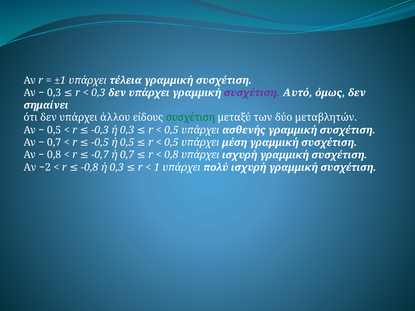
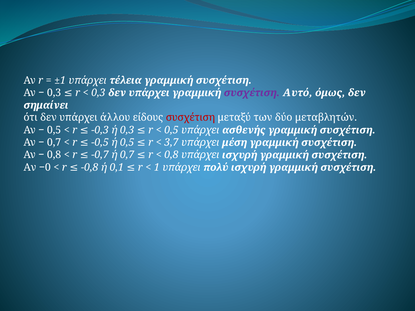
συσχέτιση at (190, 118) colour: green -> red
0,5 at (171, 143): 0,5 -> 3,7
−2: −2 -> −0
−0,8 ή 0,3: 0,3 -> 0,1
